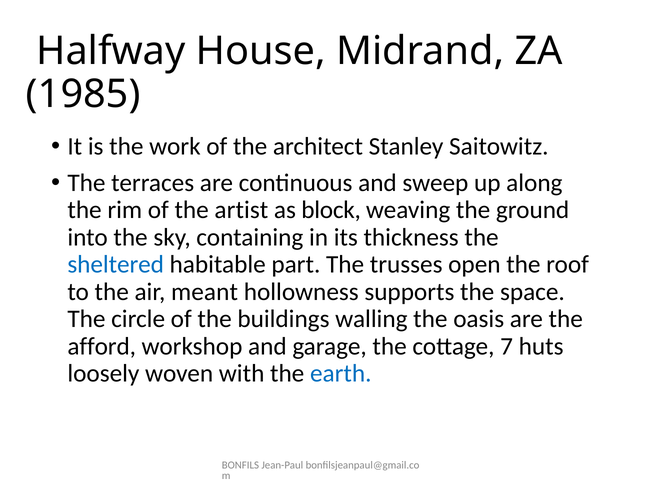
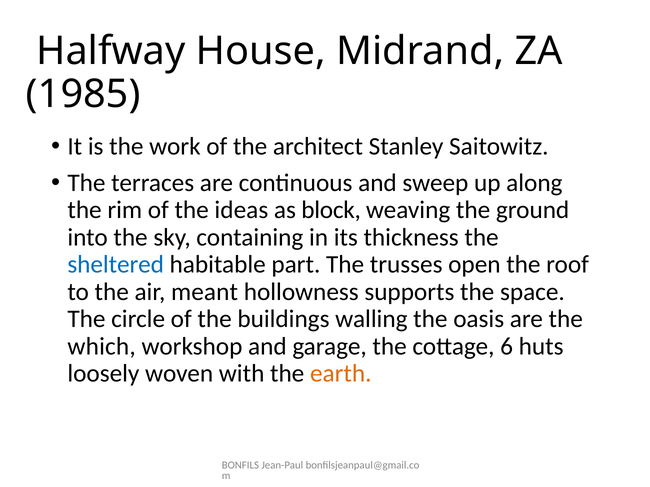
artist: artist -> ideas
afford: afford -> which
7: 7 -> 6
earth colour: blue -> orange
